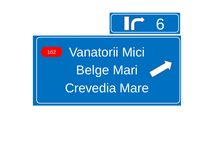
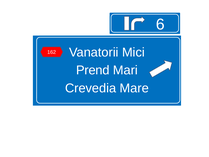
Belge: Belge -> Prend
